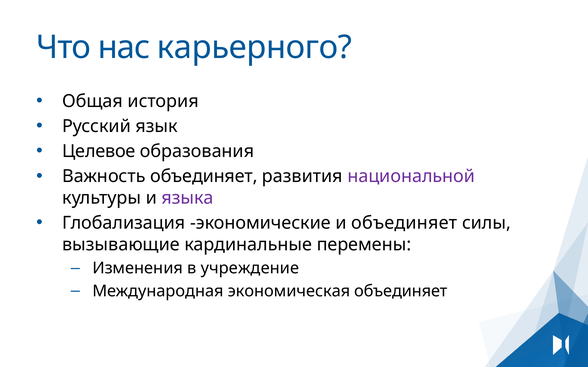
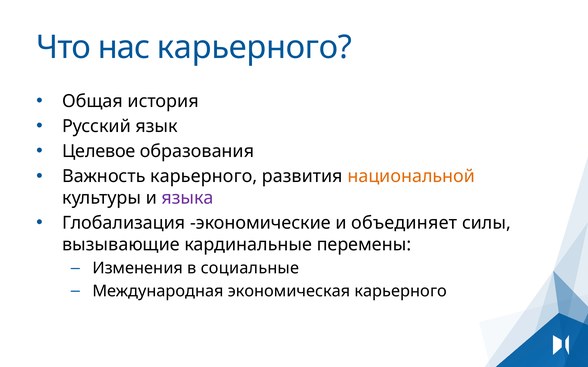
Важность объединяет: объединяет -> карьерного
национальной colour: purple -> orange
учреждение: учреждение -> социальные
экономическая объединяет: объединяет -> карьерного
